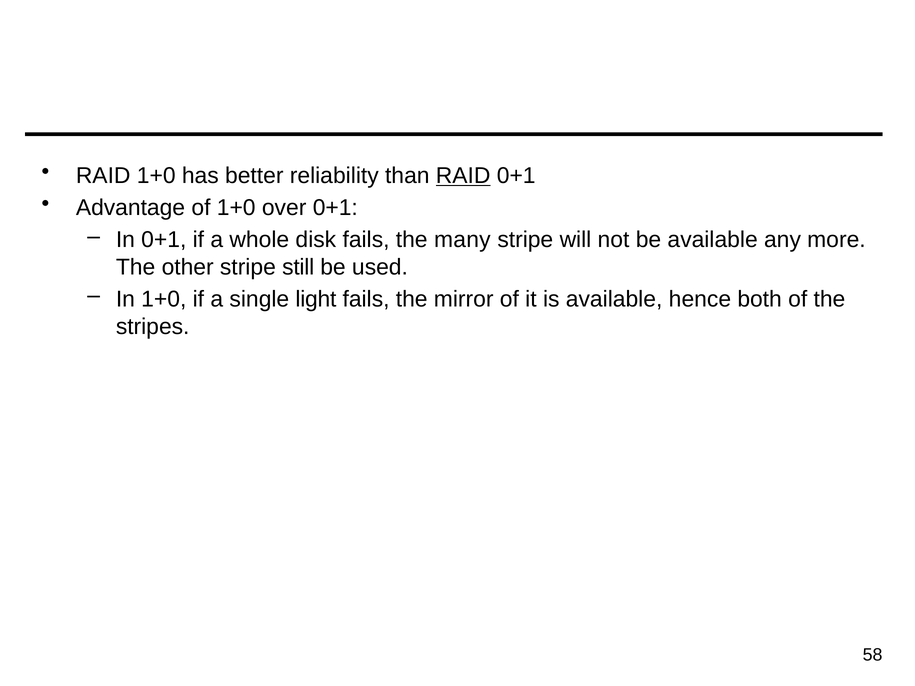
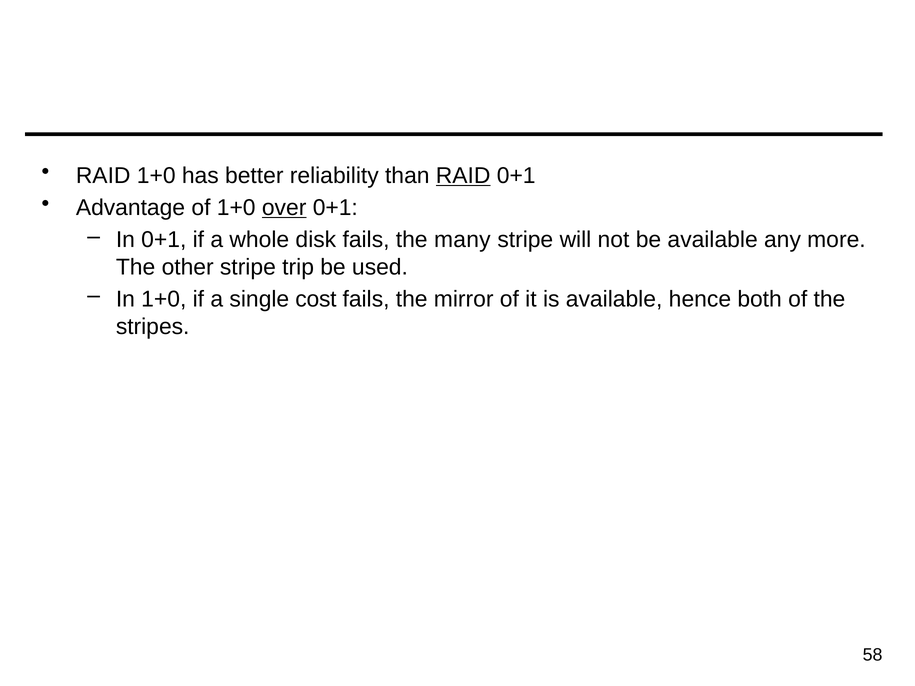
over underline: none -> present
still: still -> trip
light: light -> cost
